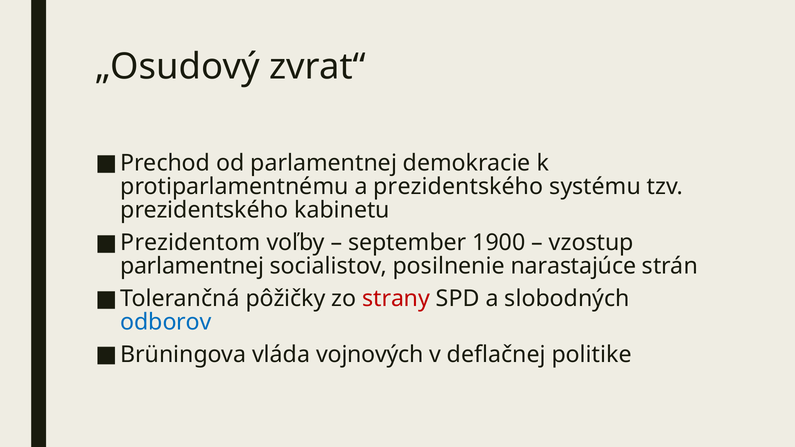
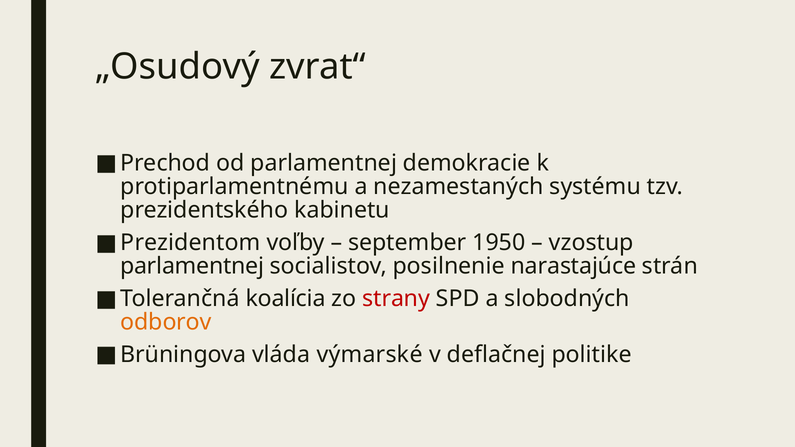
a prezidentského: prezidentského -> nezamestaných
1900: 1900 -> 1950
pôžičky: pôžičky -> koalícia
odborov colour: blue -> orange
vojnových: vojnových -> výmarské
